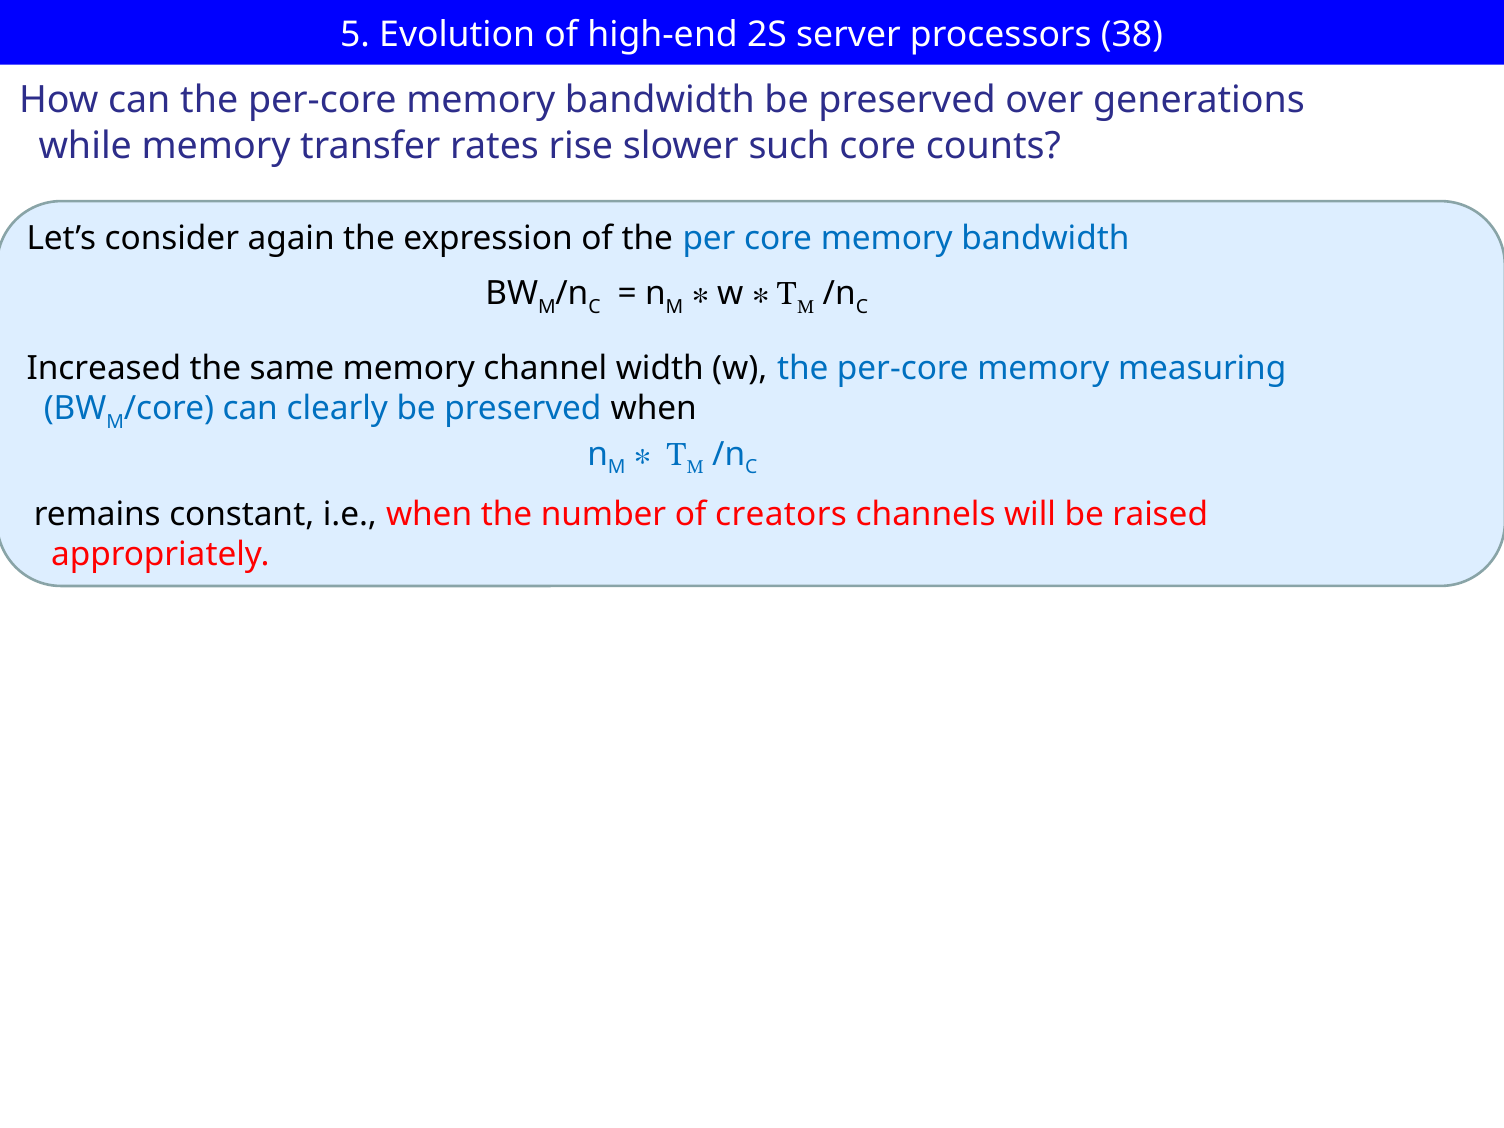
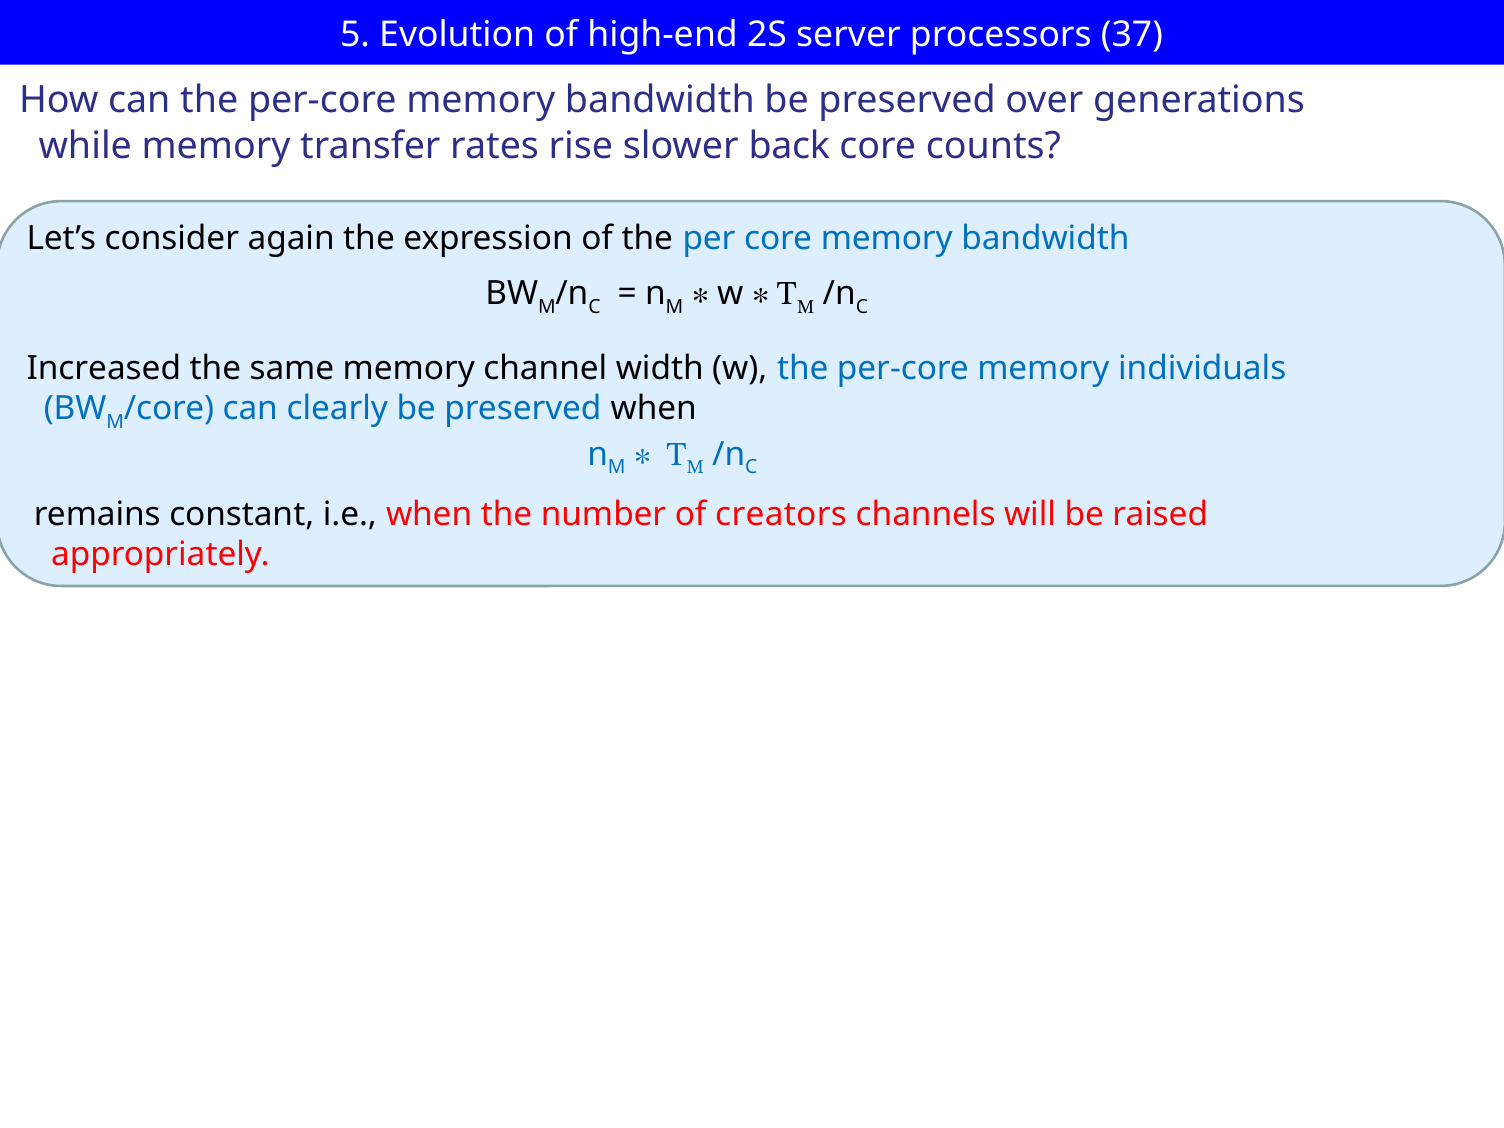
38: 38 -> 37
such: such -> back
measuring: measuring -> individuals
